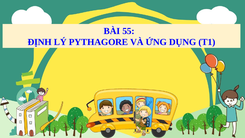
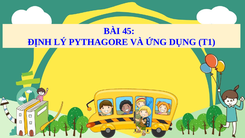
55: 55 -> 45
